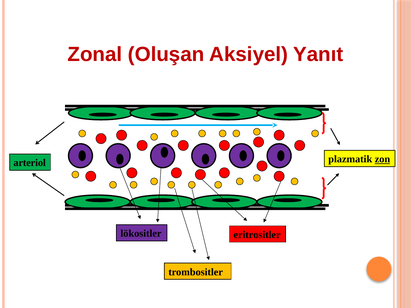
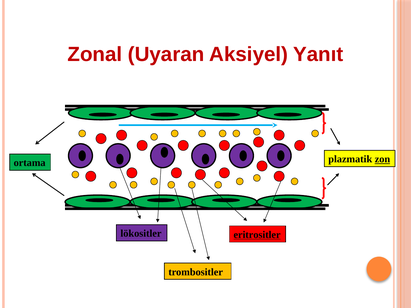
Oluşan: Oluşan -> Uyaran
arteriol: arteriol -> ortama
eritrositler underline: none -> present
